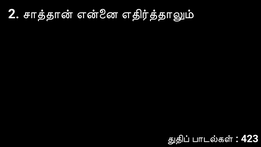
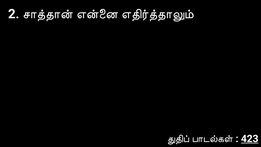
423 underline: none -> present
